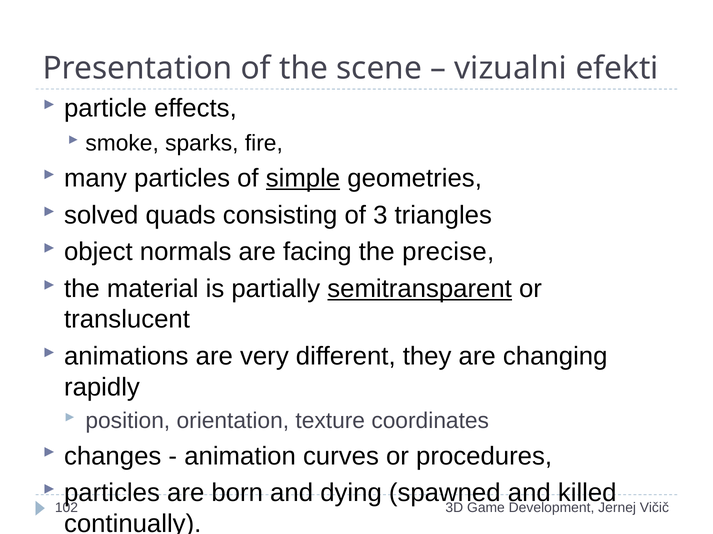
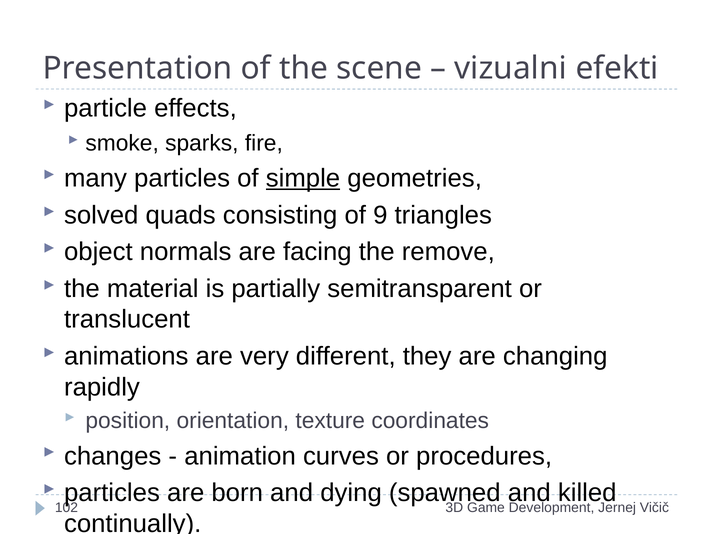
3: 3 -> 9
precise: precise -> remove
semitransparent underline: present -> none
